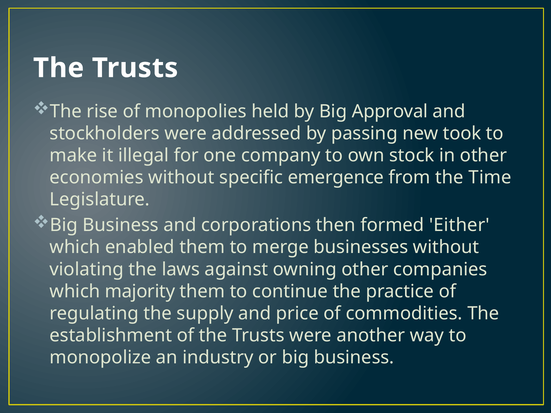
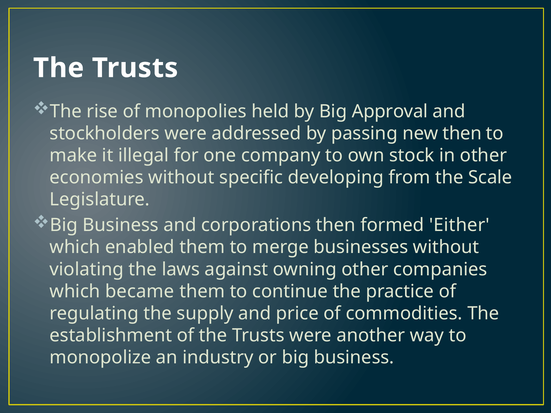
new took: took -> then
emergence: emergence -> developing
Time: Time -> Scale
majority: majority -> became
